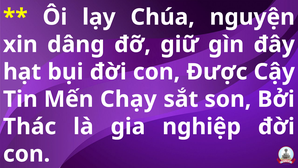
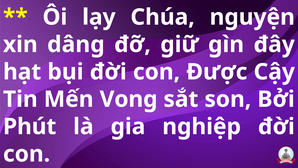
Chạy: Chạy -> Vong
Thác: Thác -> Phút
